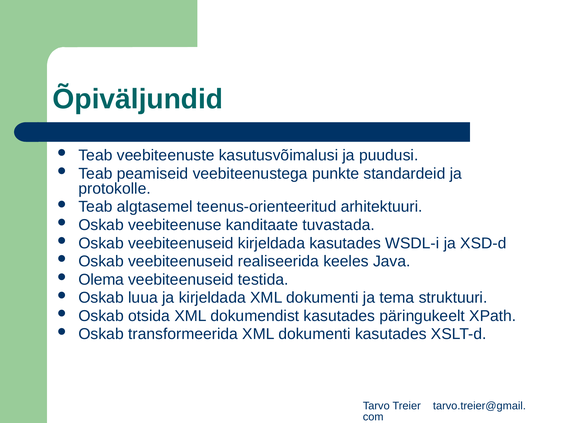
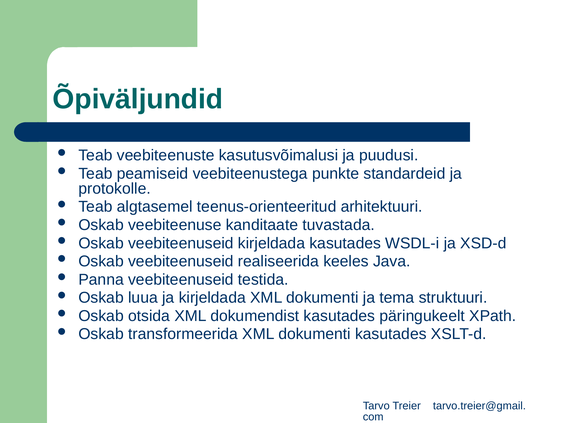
Olema: Olema -> Panna
